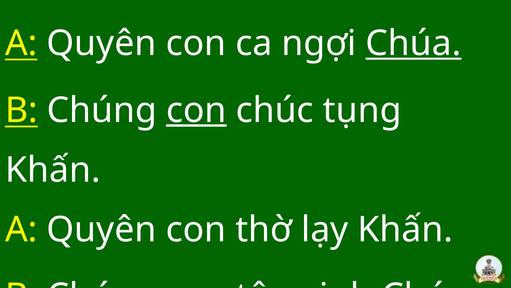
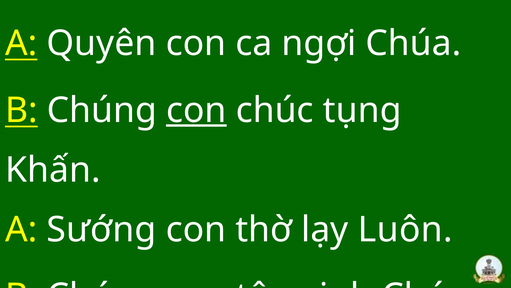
Chúa at (413, 43) underline: present -> none
Quyên at (101, 229): Quyên -> Sướng
lạy Khấn: Khấn -> Luôn
